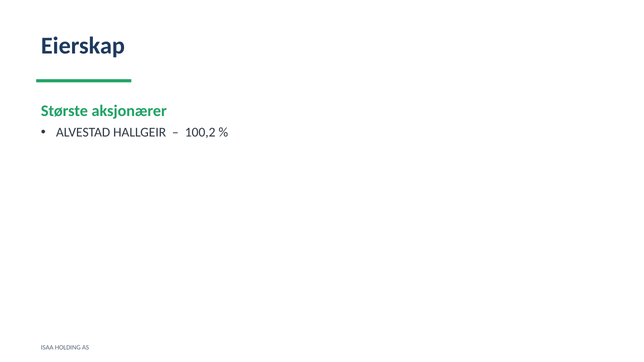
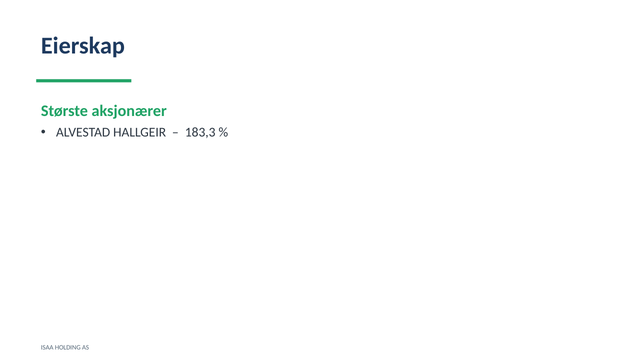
100,2: 100,2 -> 183,3
